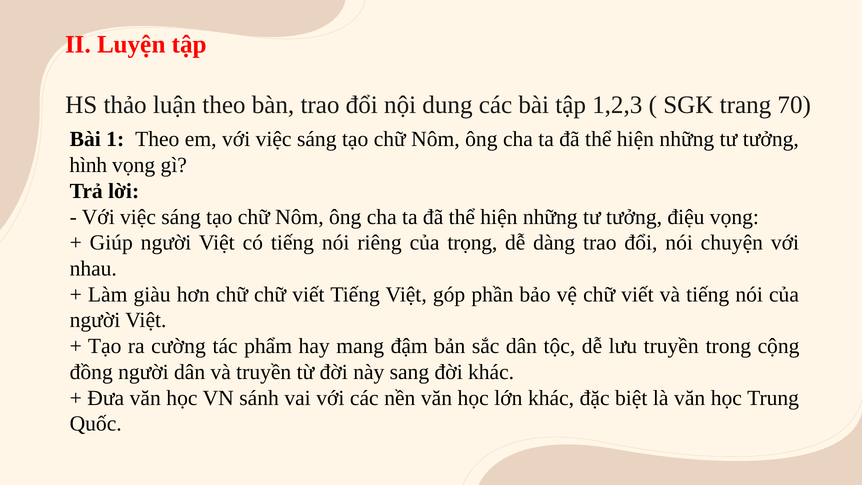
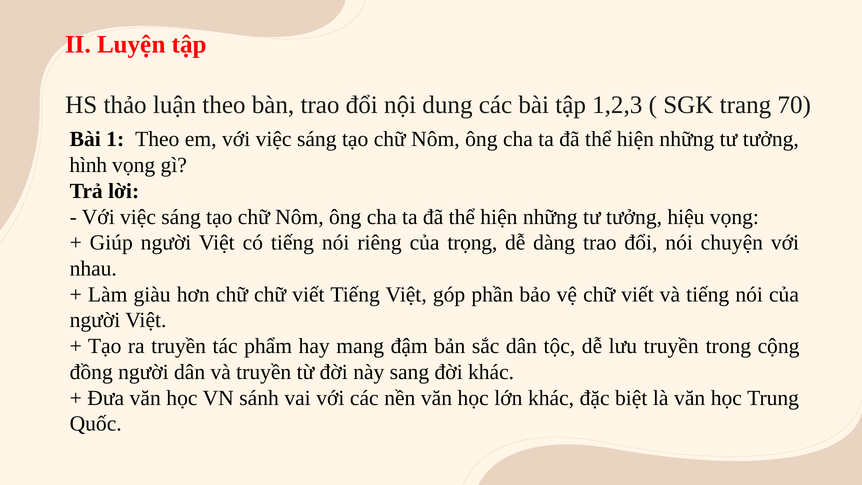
điệu: điệu -> hiệu
ra cường: cường -> truyền
